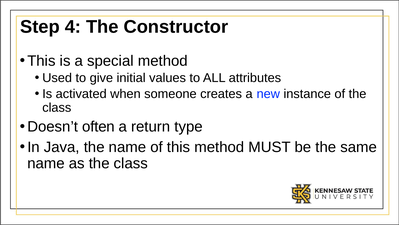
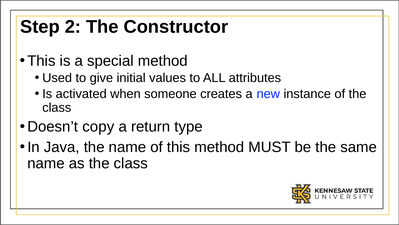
4: 4 -> 2
often: often -> copy
